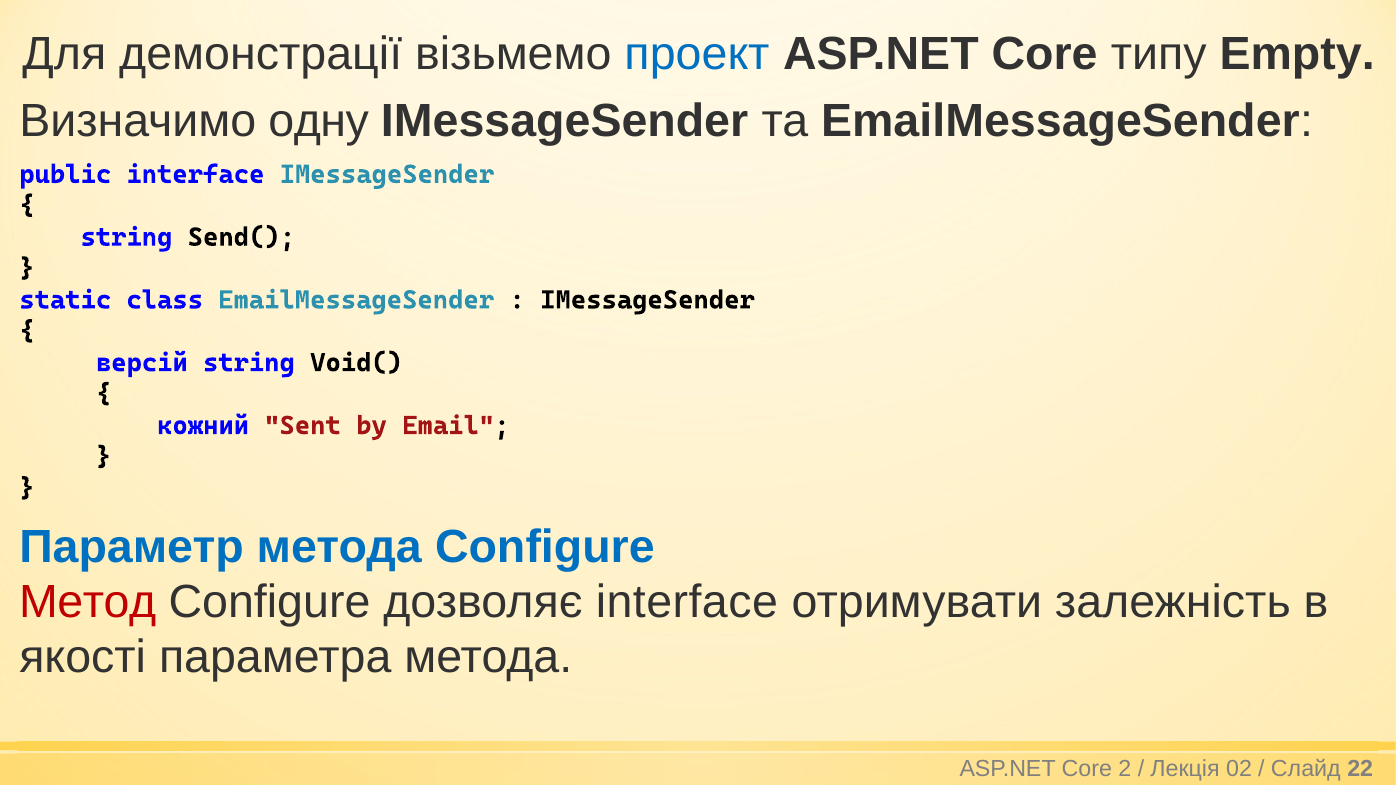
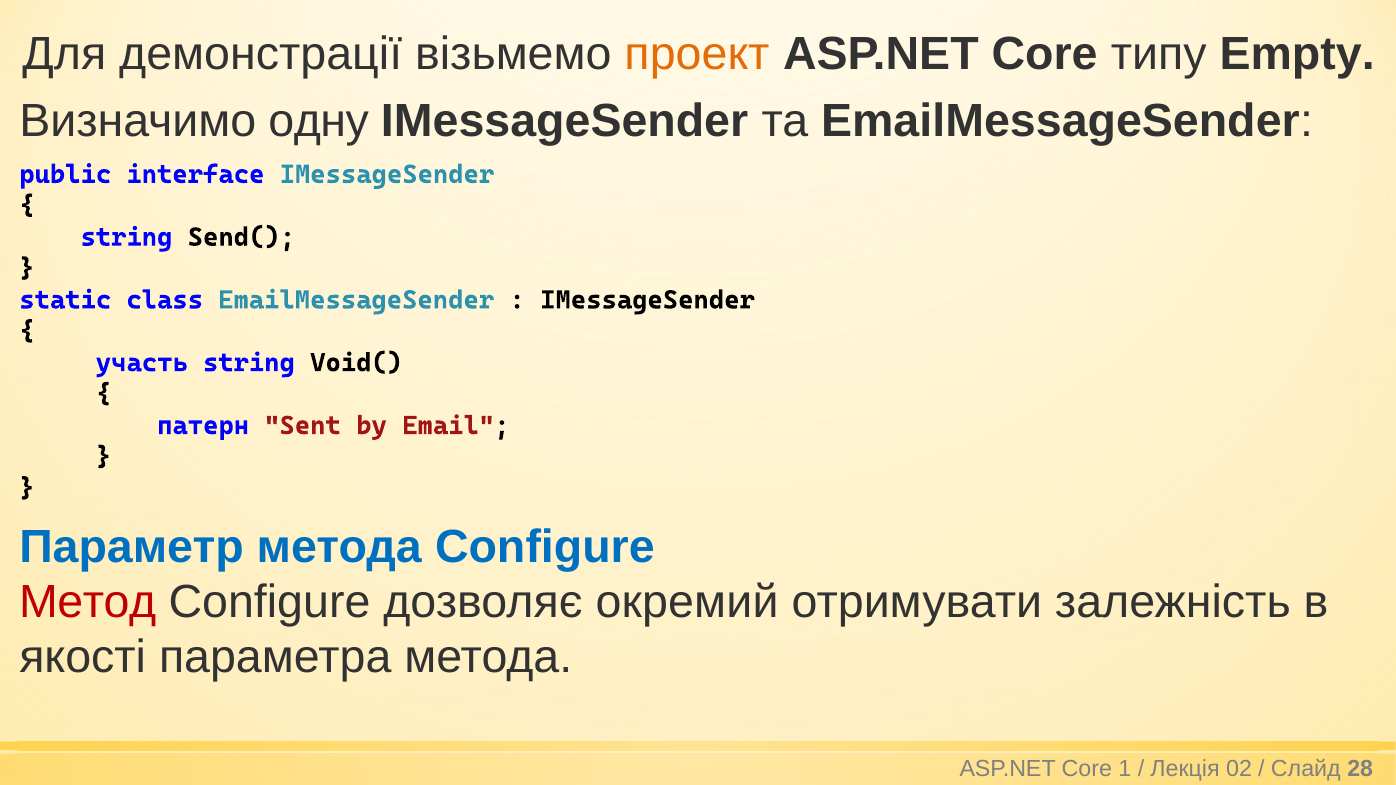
проект colour: blue -> orange
версій: версій -> участь
кожний: кожний -> патерн
дозволяє interface: interface -> окремий
2: 2 -> 1
22: 22 -> 28
